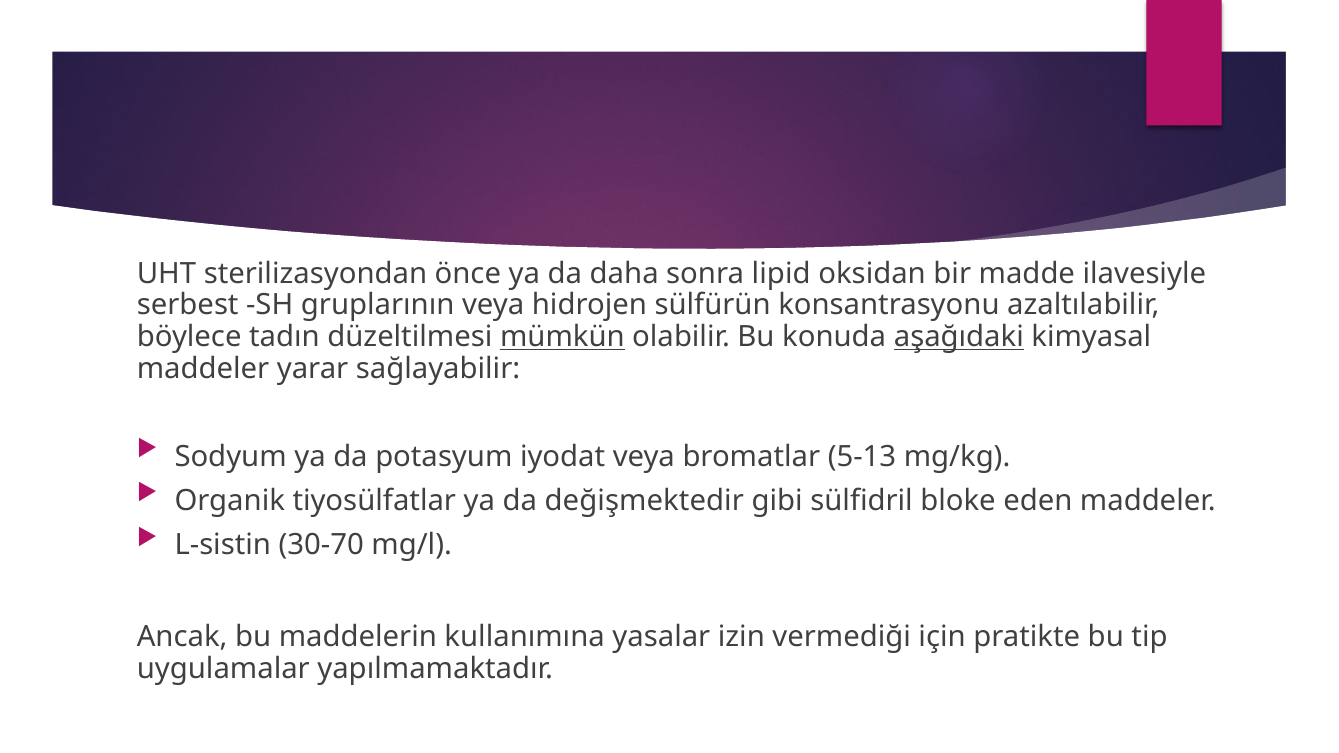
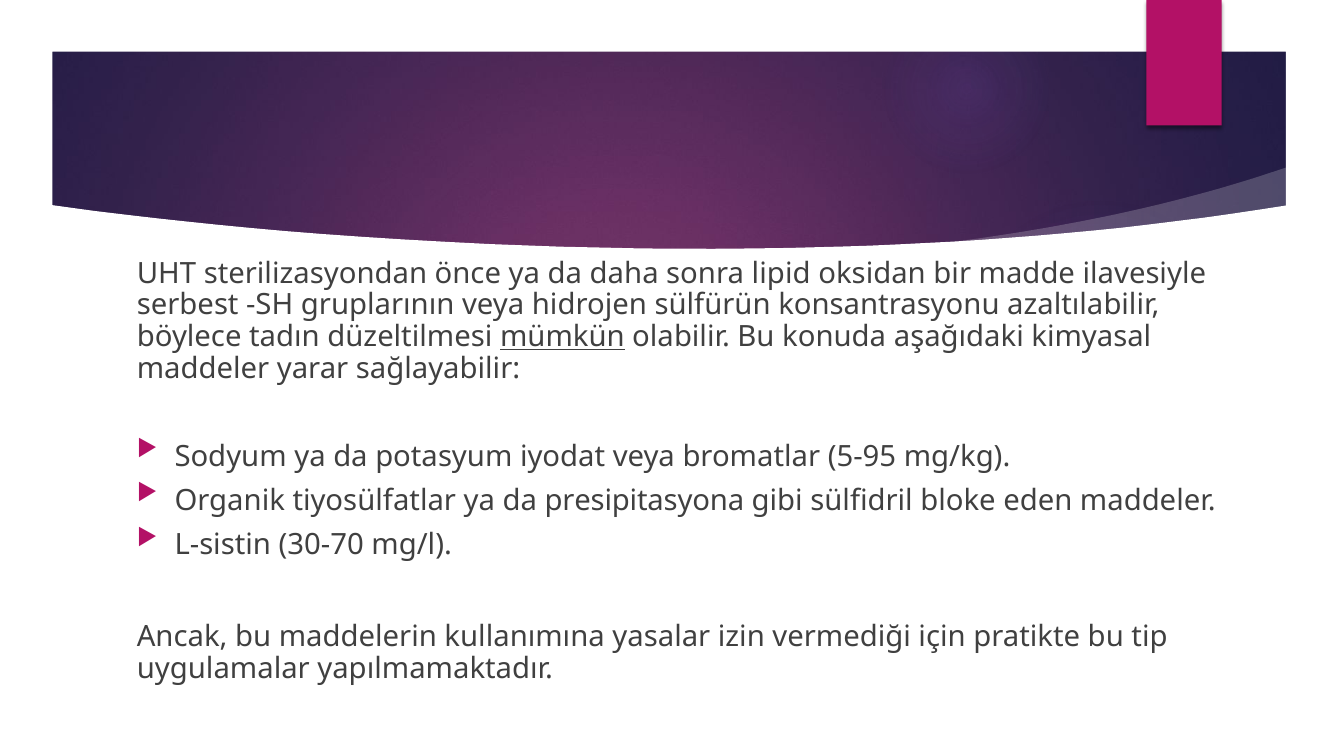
aşağıdaki underline: present -> none
5-13: 5-13 -> 5-95
değişmektedir: değişmektedir -> presipitasyona
